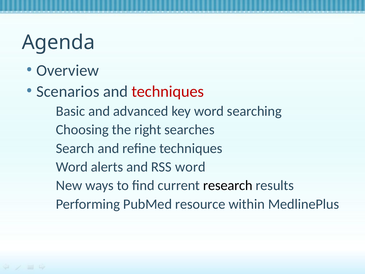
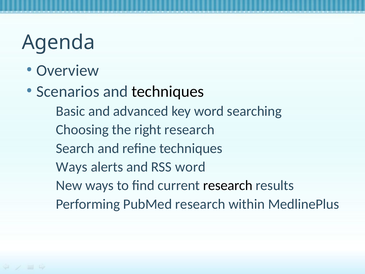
techniques at (168, 91) colour: red -> black
right searches: searches -> research
Word at (72, 167): Word -> Ways
PubMed resource: resource -> research
